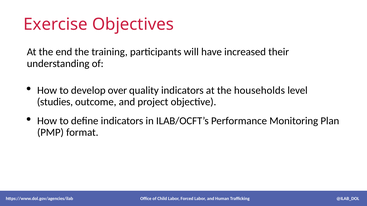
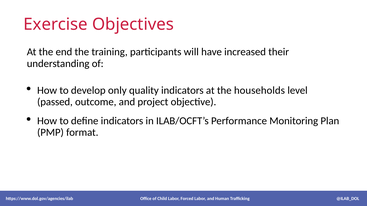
over: over -> only
studies: studies -> passed
